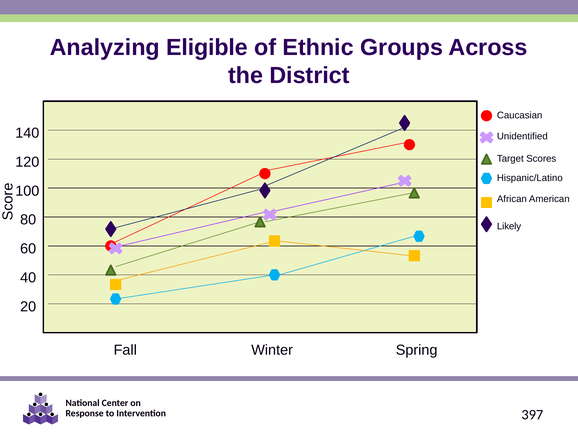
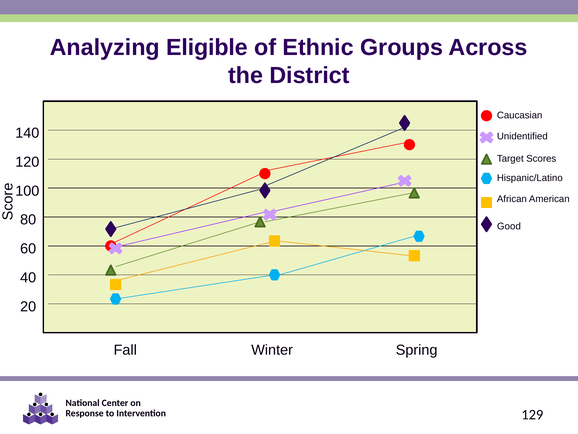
Likely: Likely -> Good
397: 397 -> 129
